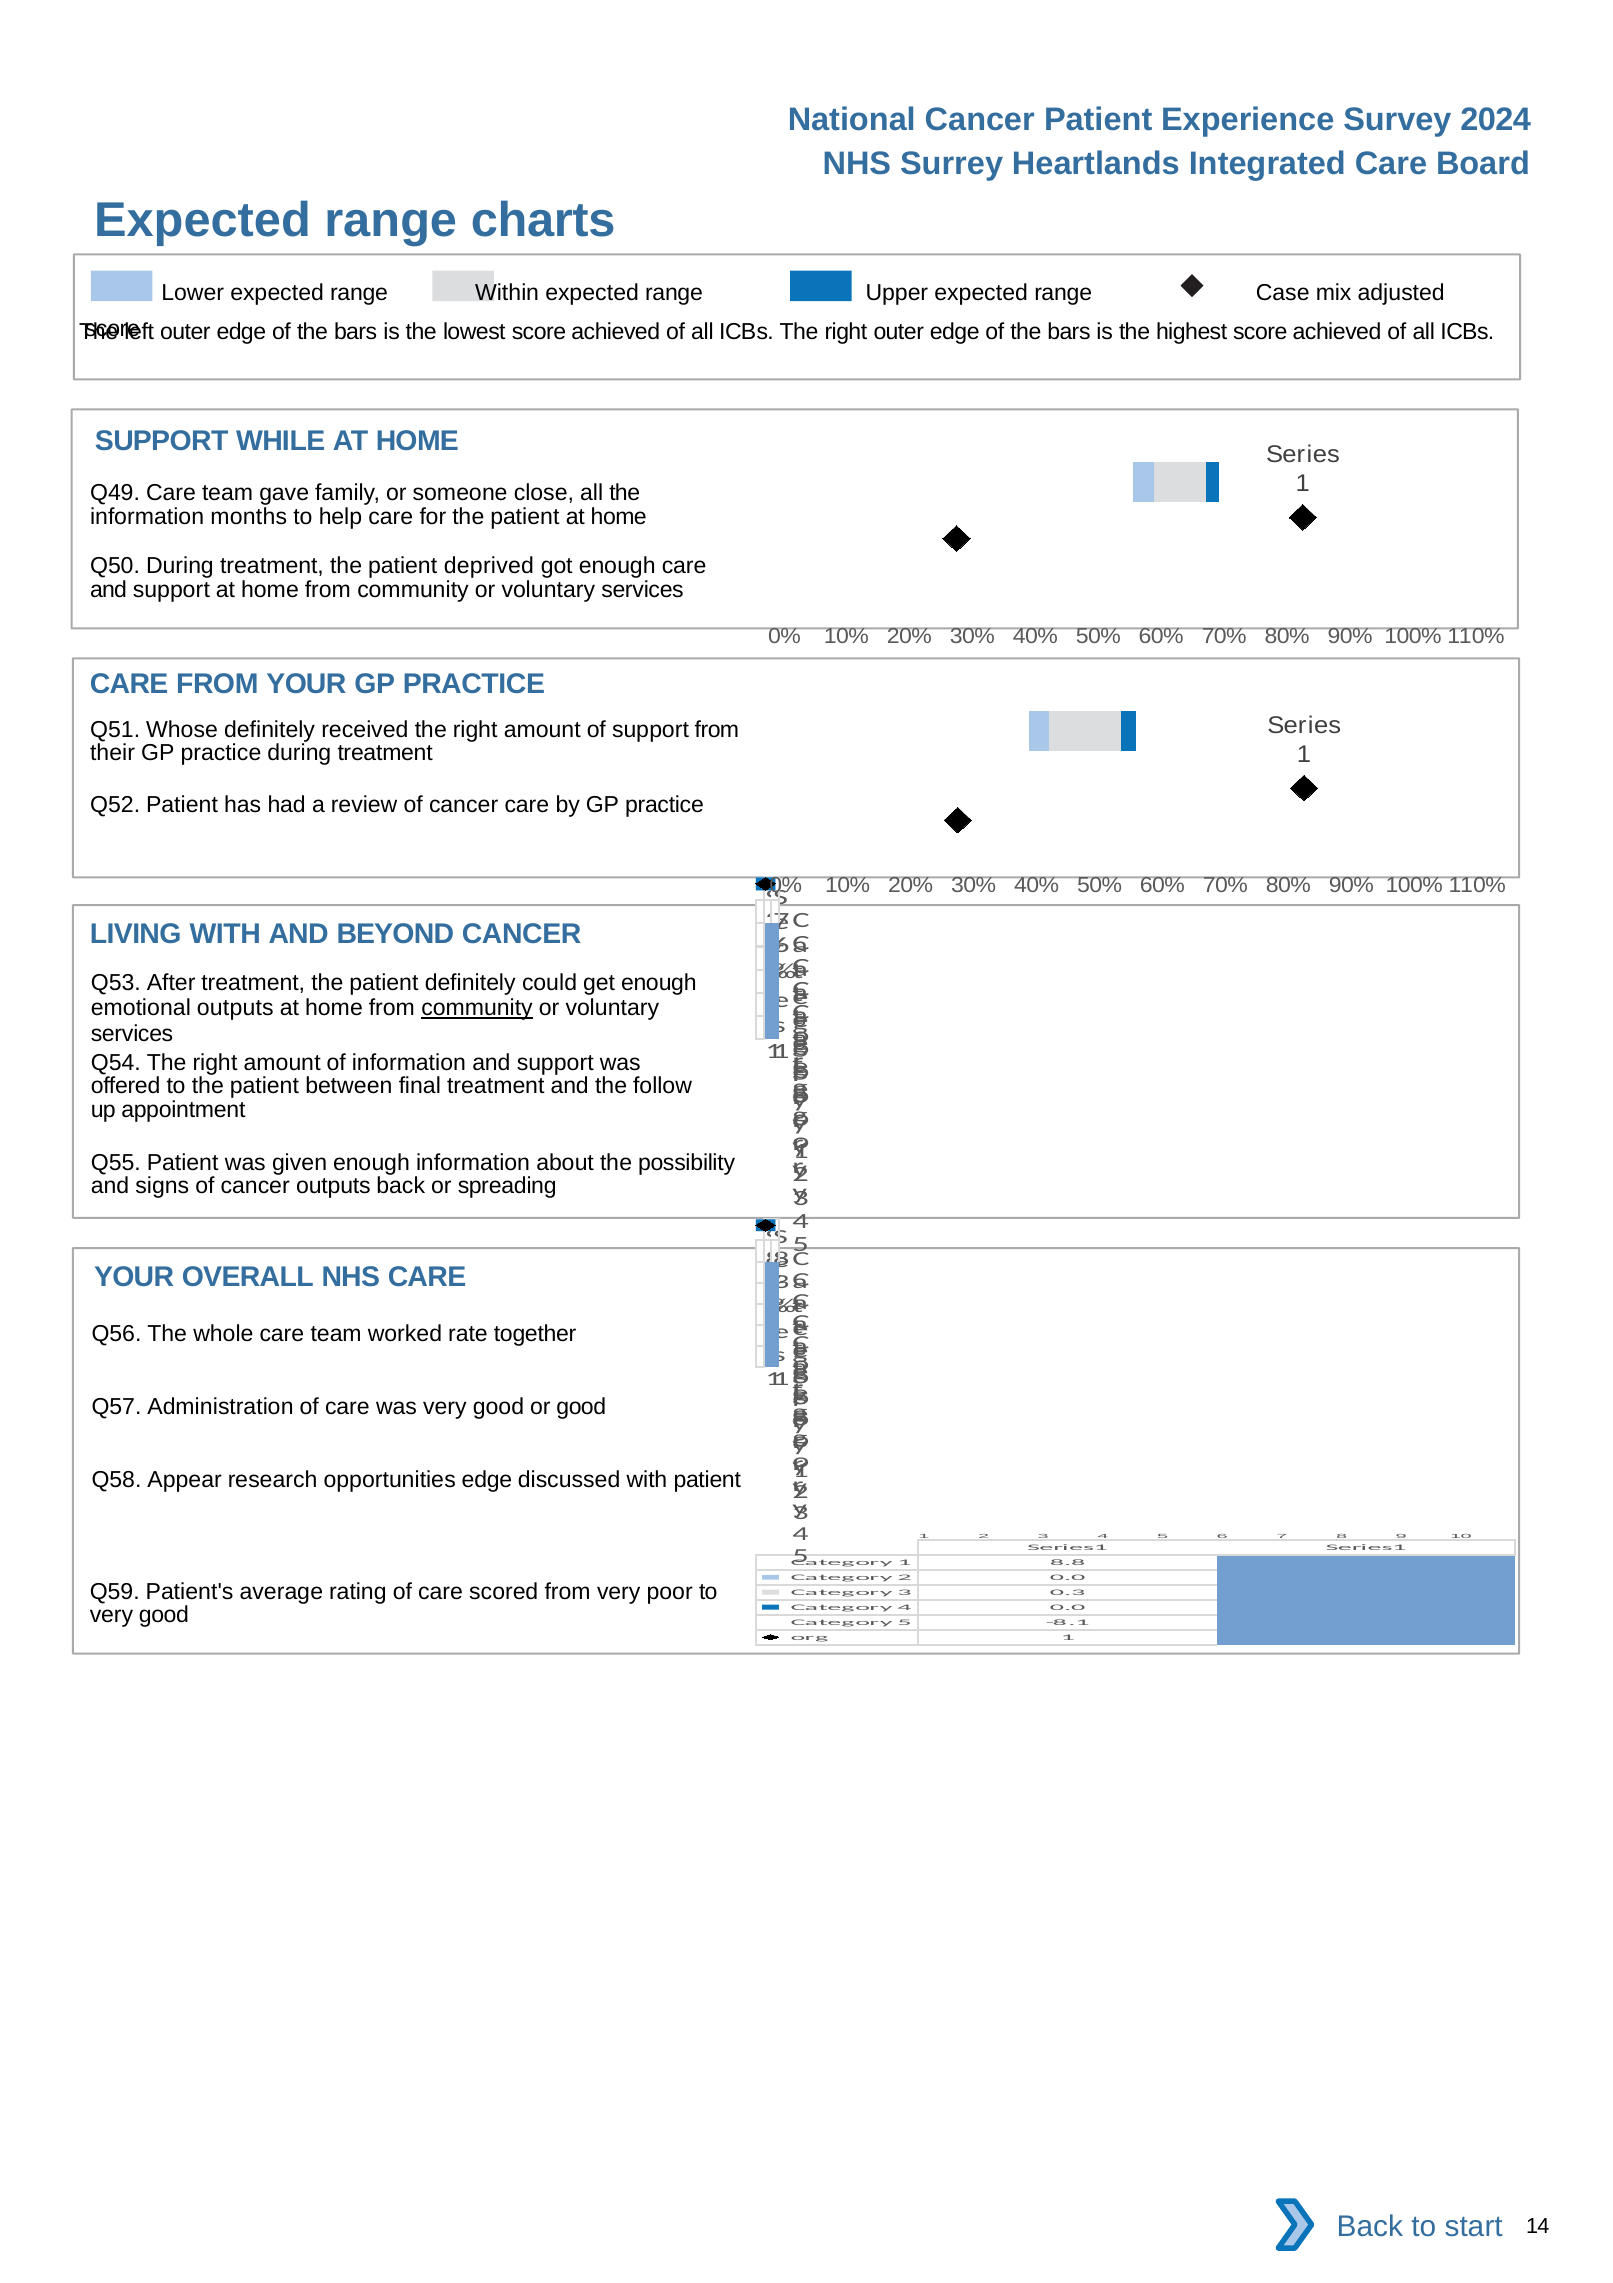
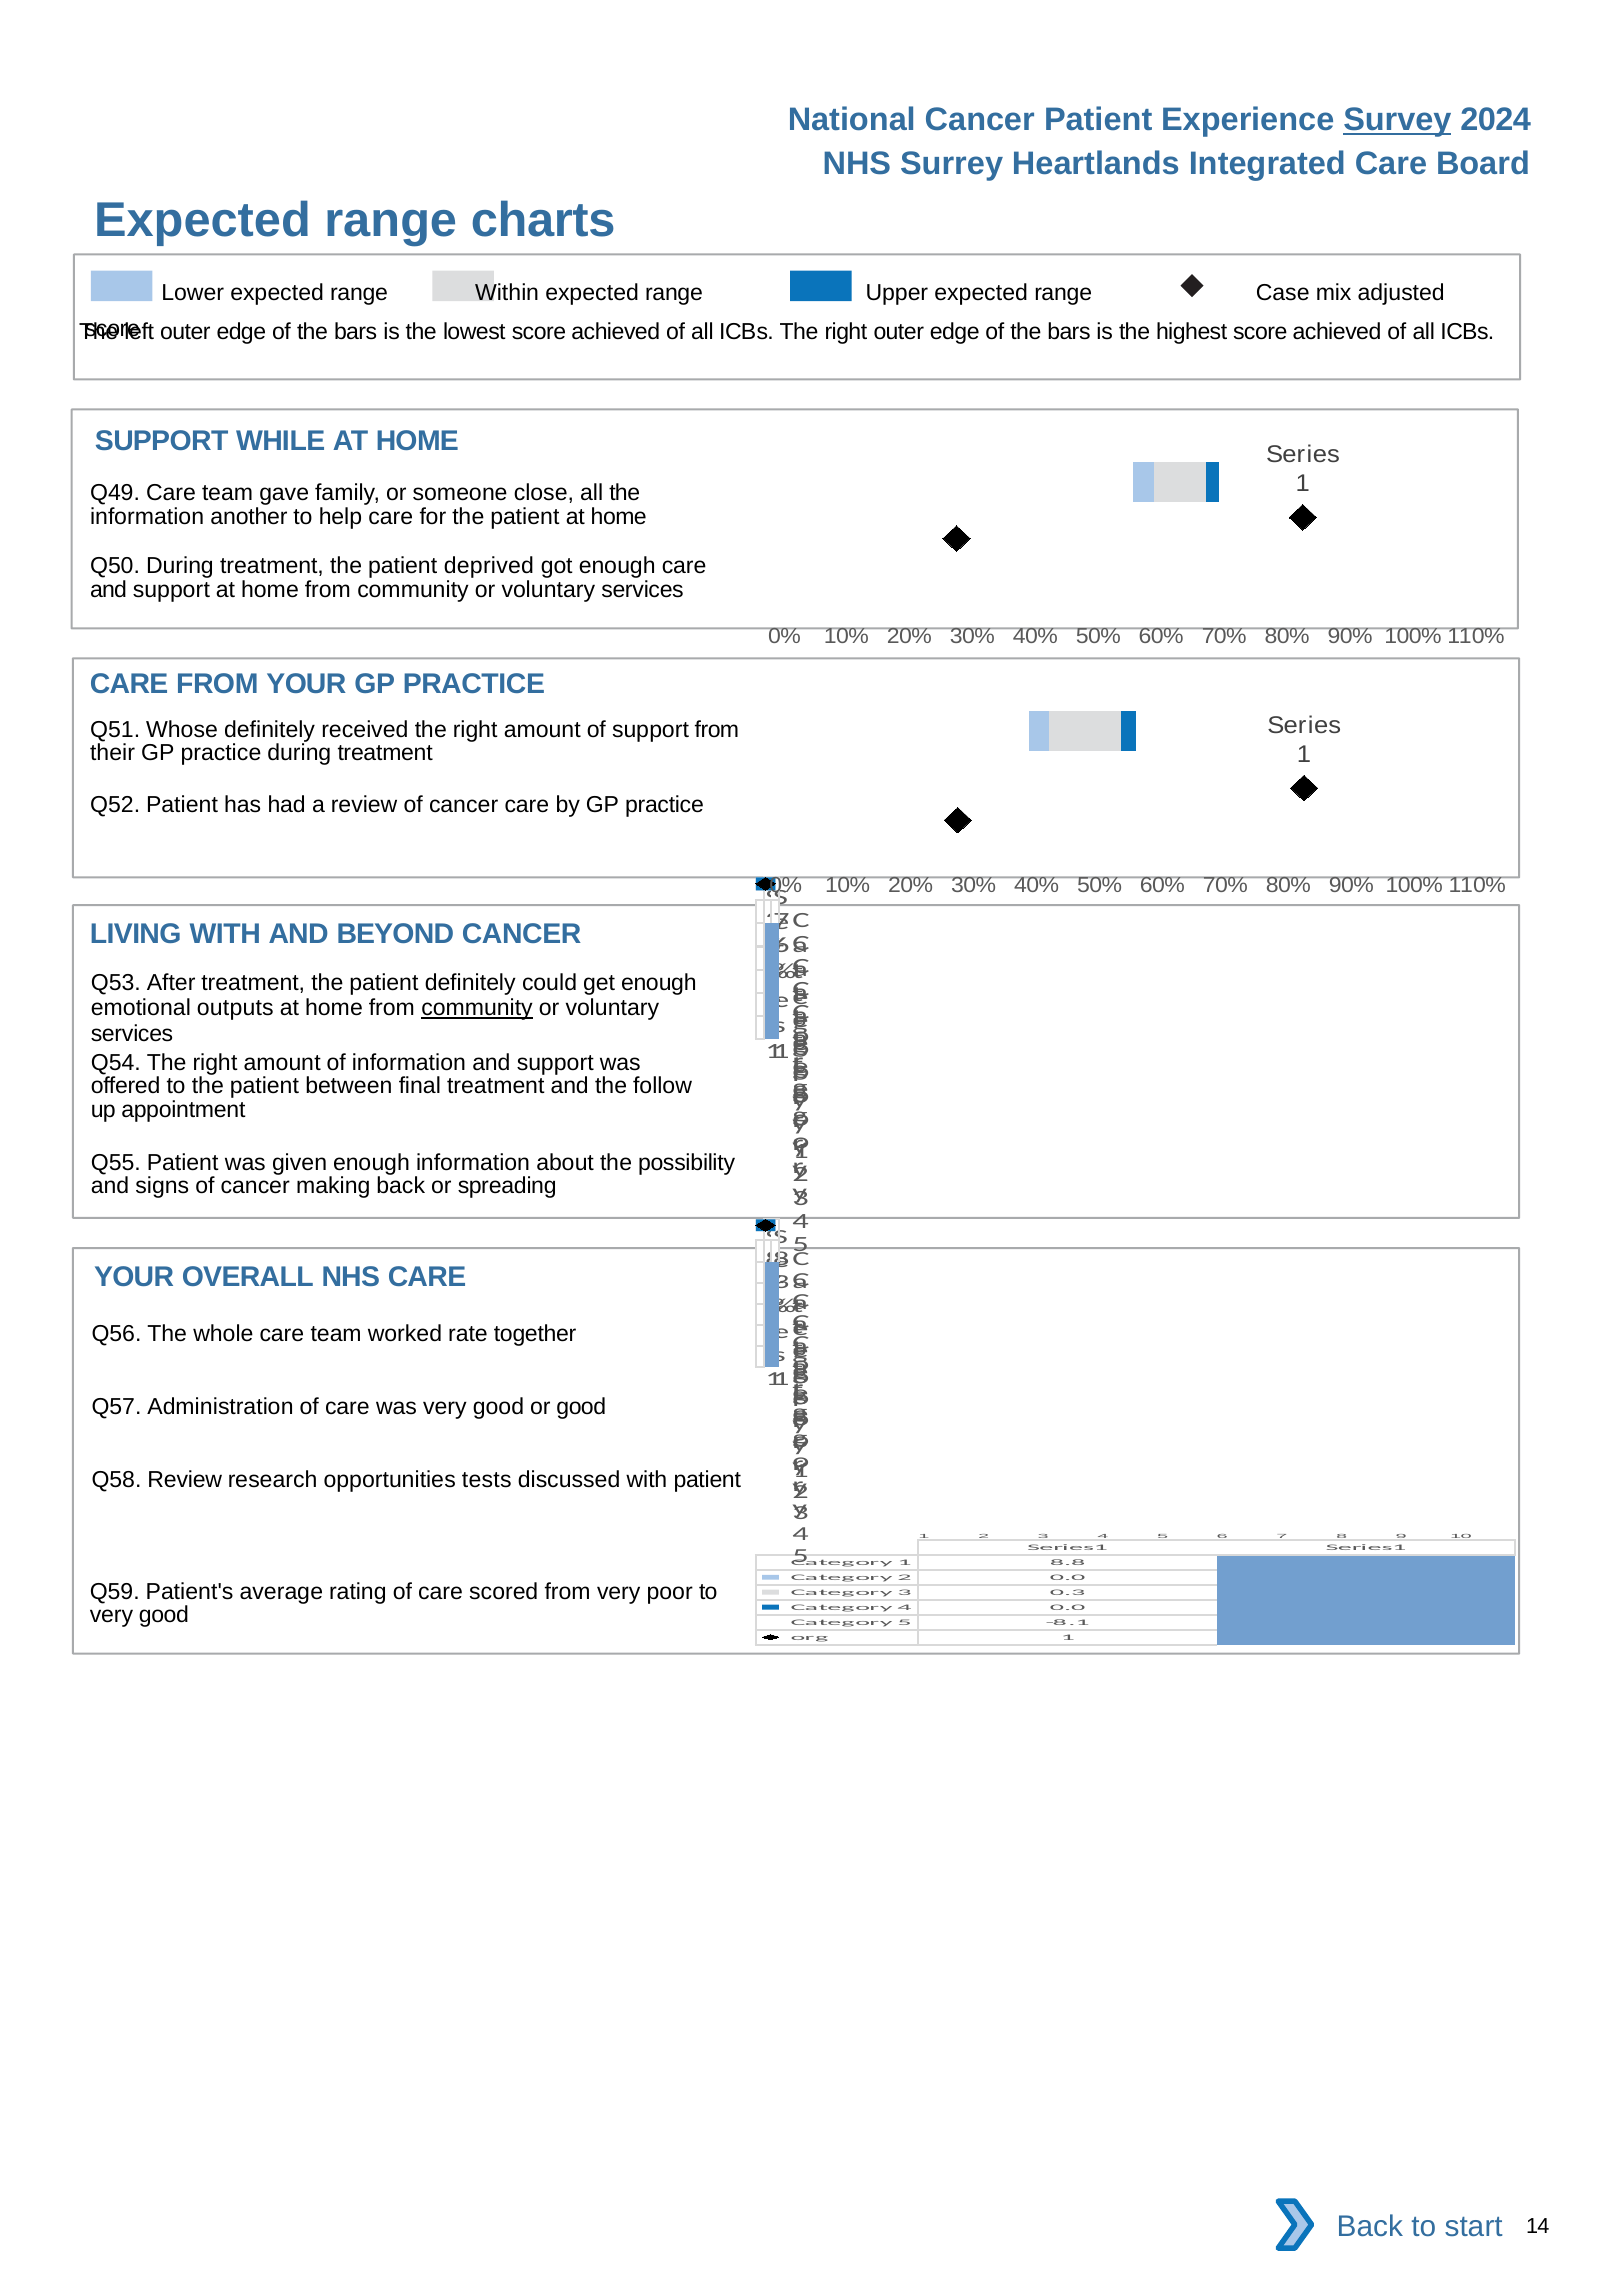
Survey underline: none -> present
months: months -> another
cancer outputs: outputs -> making
Q58 Appear: Appear -> Review
opportunities edge: edge -> tests
